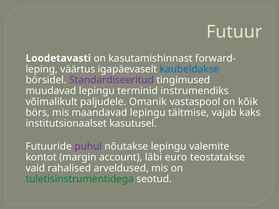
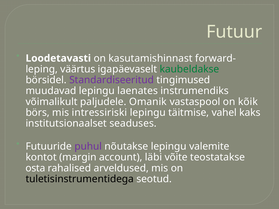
kaubeldakse colour: blue -> green
terminid: terminid -> laenates
maandavad: maandavad -> intressiriski
vajab: vajab -> vahel
kasutusel: kasutusel -> seaduses
euro: euro -> võite
vaid: vaid -> osta
tuletisinstrumentidega colour: green -> black
